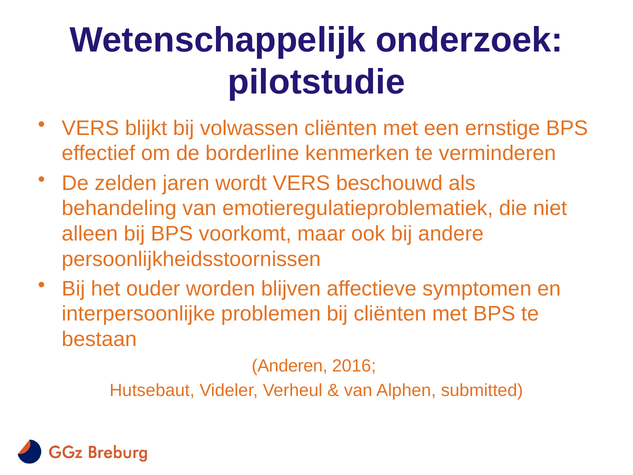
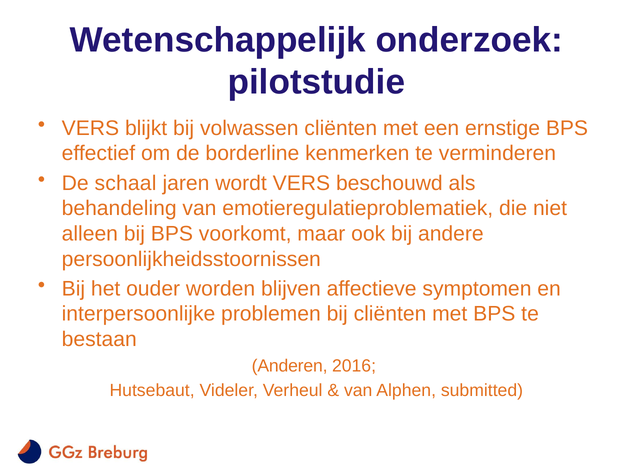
zelden: zelden -> schaal
